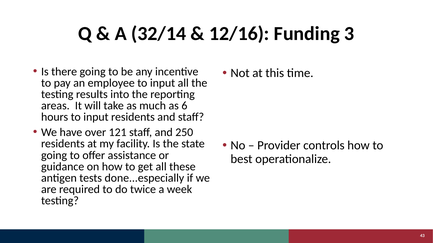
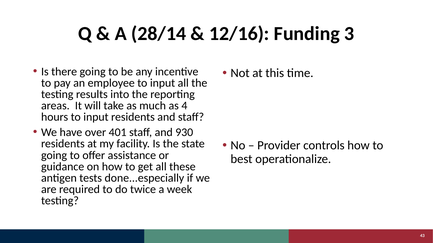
32/14: 32/14 -> 28/14
6: 6 -> 4
121: 121 -> 401
250: 250 -> 930
